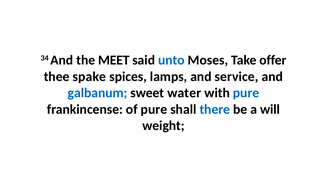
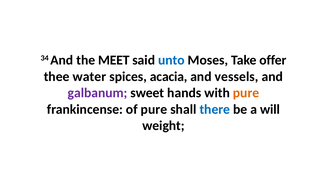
spake: spake -> water
lamps: lamps -> acacia
service: service -> vessels
galbanum colour: blue -> purple
water: water -> hands
pure at (246, 93) colour: blue -> orange
